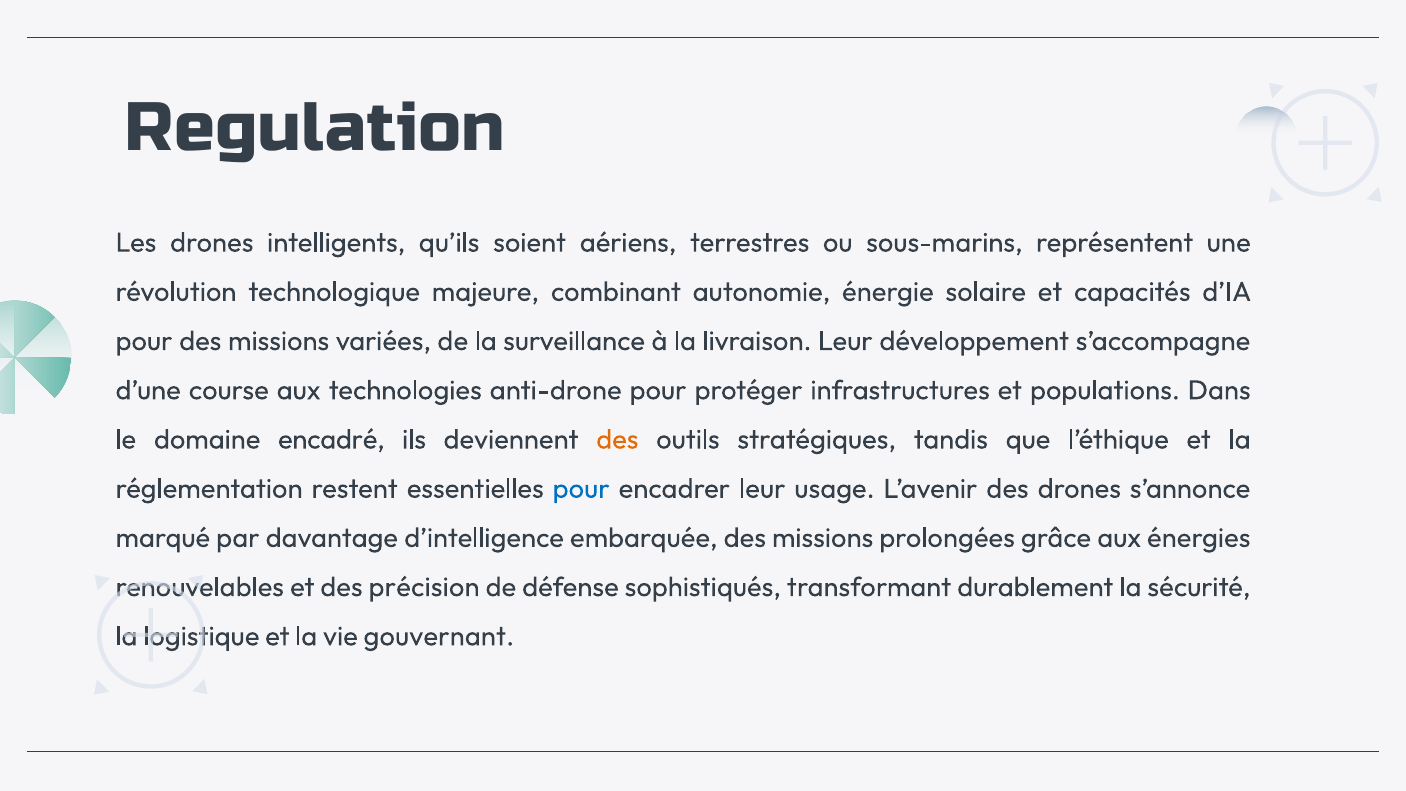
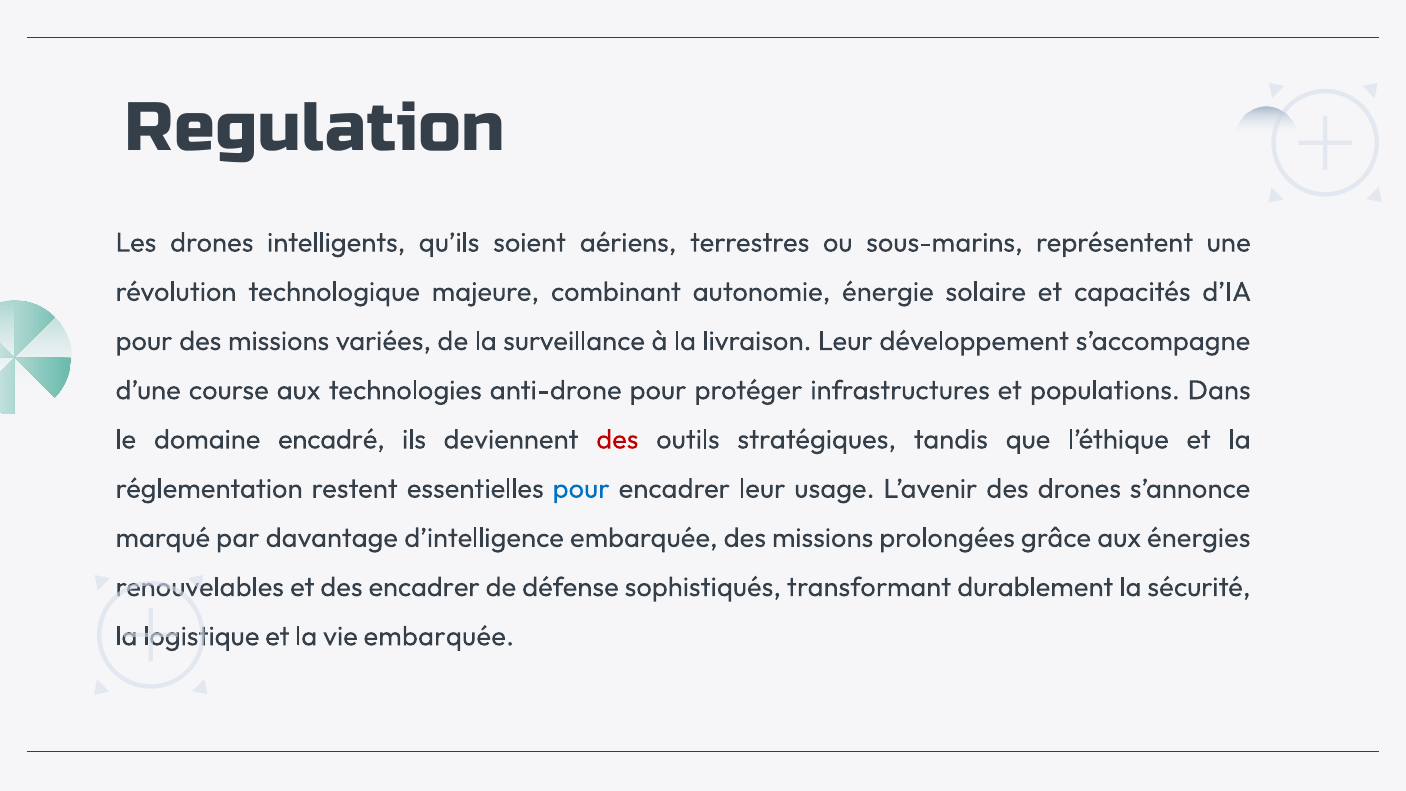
des at (617, 439) colour: orange -> red
des précision: précision -> encadrer
vie gouvernant: gouvernant -> embarquée
